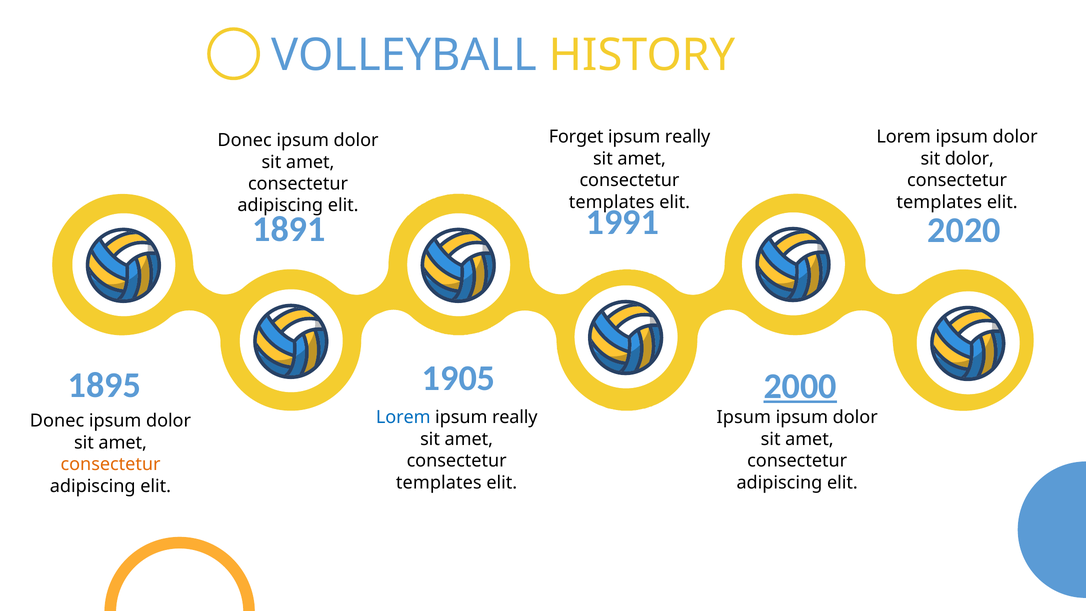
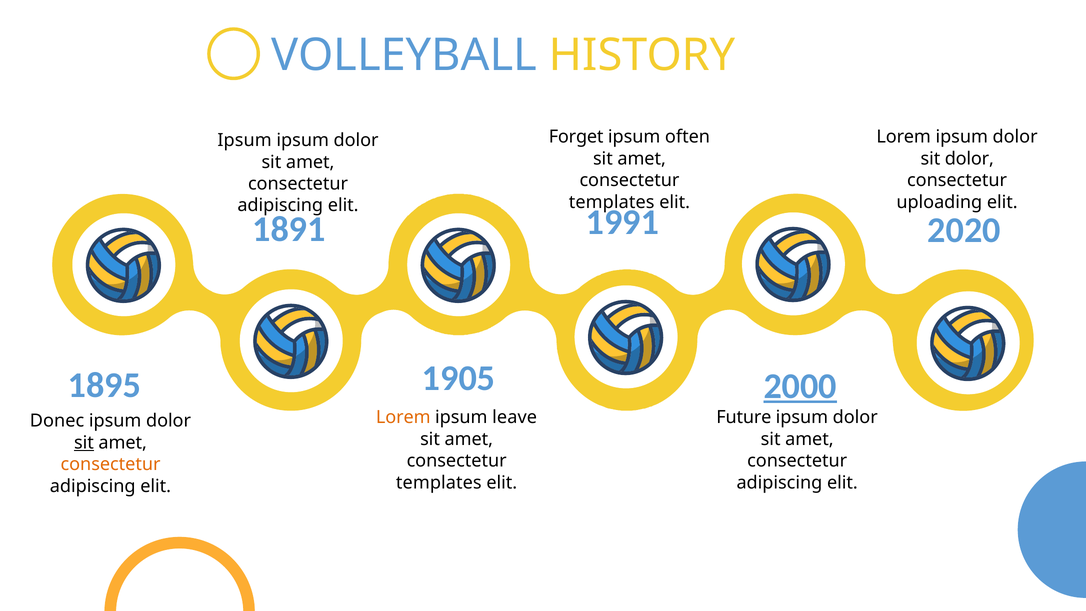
really at (688, 137): really -> often
Donec at (245, 140): Donec -> Ipsum
templates at (939, 202): templates -> uploading
Lorem at (403, 417) colour: blue -> orange
really at (515, 417): really -> leave
Ipsum at (744, 417): Ipsum -> Future
sit at (84, 443) underline: none -> present
